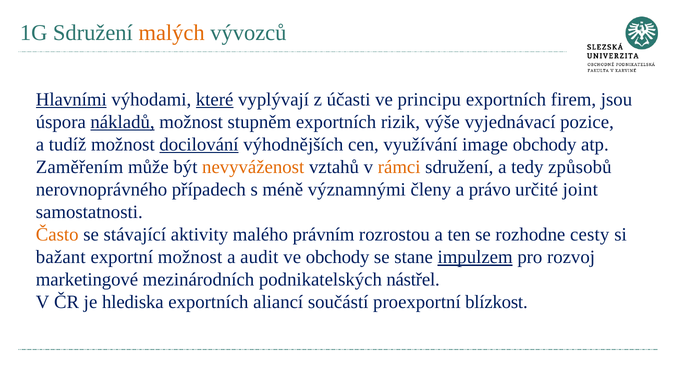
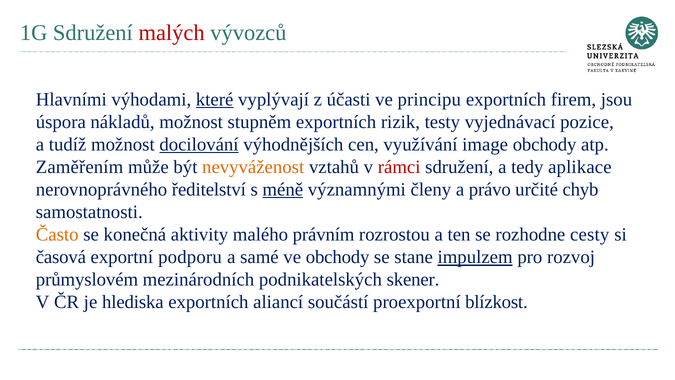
malých colour: orange -> red
Hlavními underline: present -> none
nákladů underline: present -> none
výše: výše -> testy
rámci colour: orange -> red
způsobů: způsobů -> aplikace
případech: případech -> ředitelství
méně underline: none -> present
joint: joint -> chyb
stávající: stávající -> konečná
bažant: bažant -> časová
exportní možnost: možnost -> podporu
audit: audit -> samé
marketingové: marketingové -> průmyslovém
nástřel: nástřel -> skener
